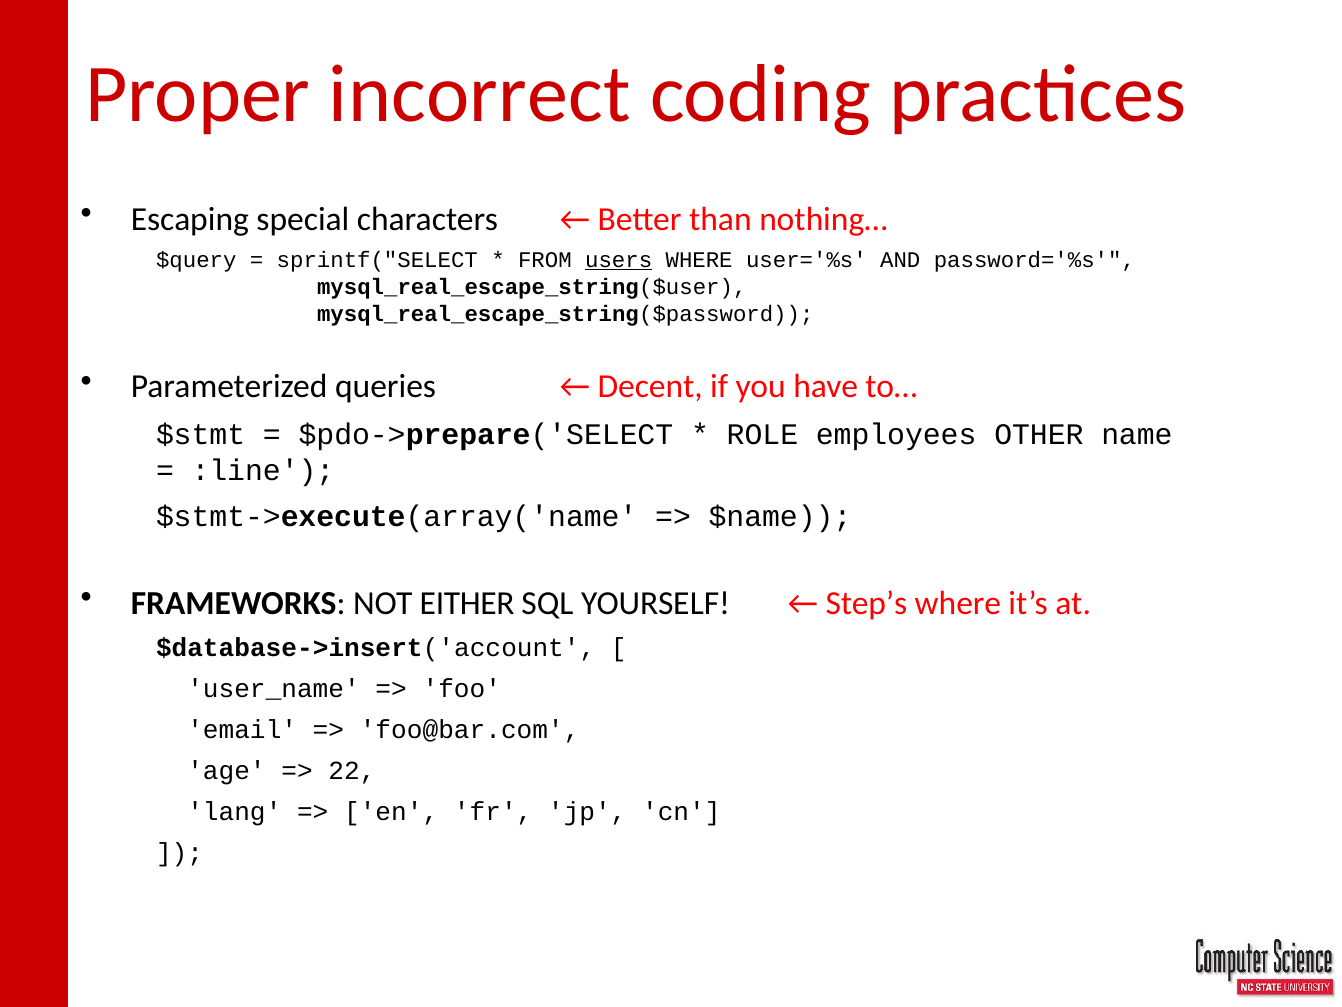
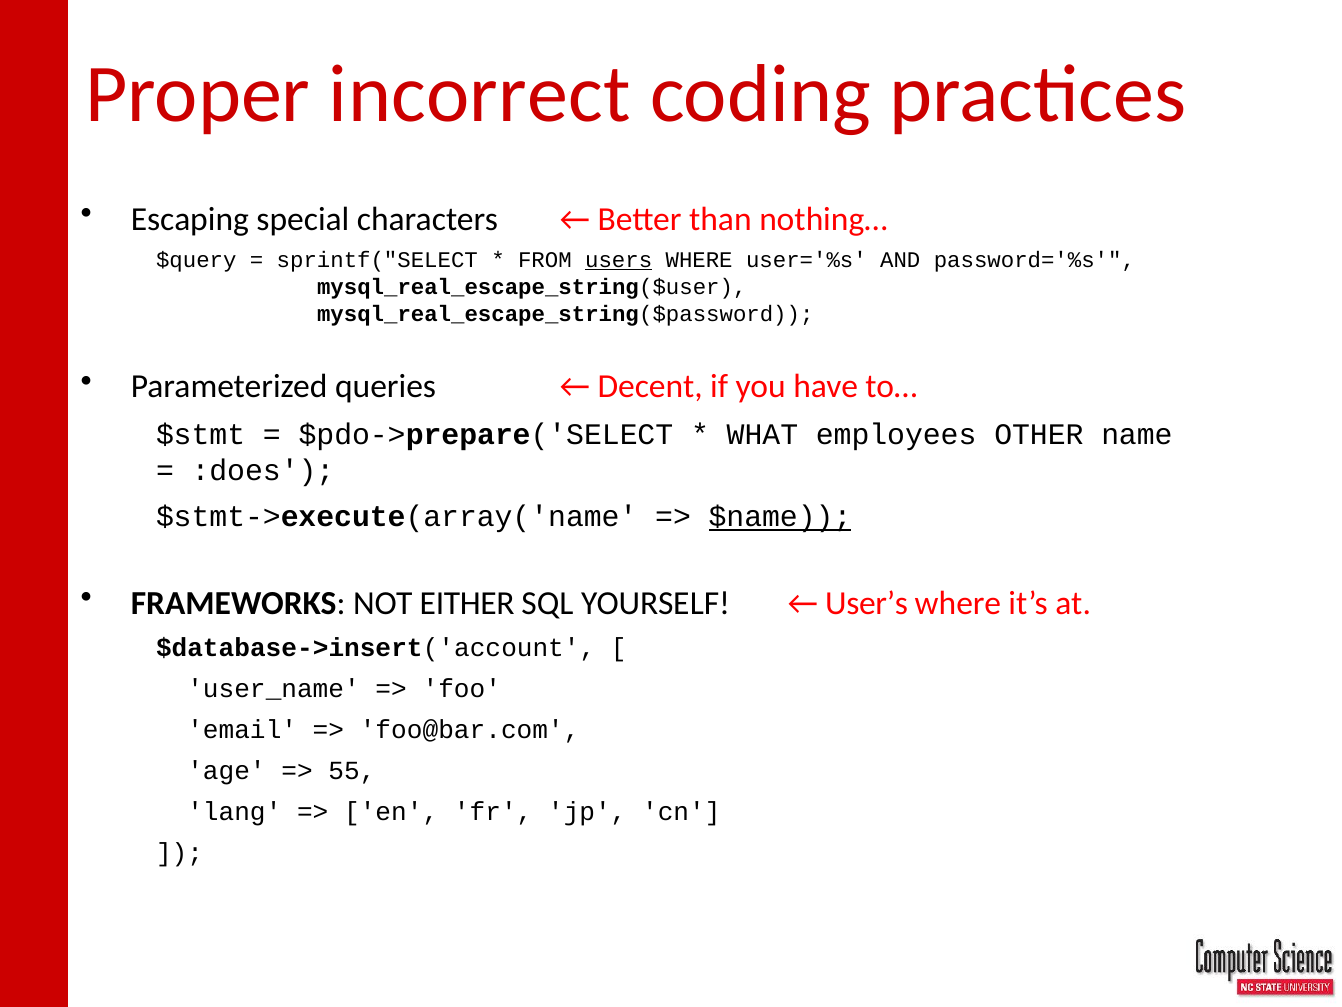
ROLE: ROLE -> WHAT
:line: :line -> :does
$name underline: none -> present
Step’s: Step’s -> User’s
22: 22 -> 55
